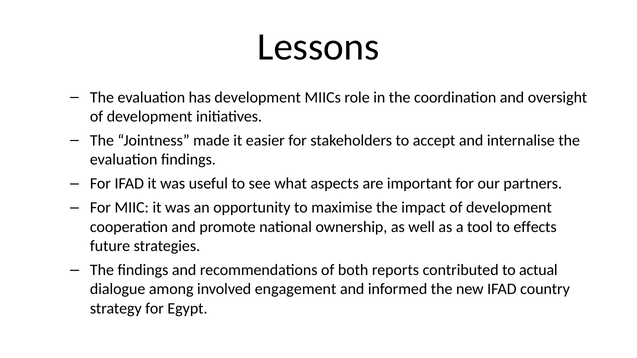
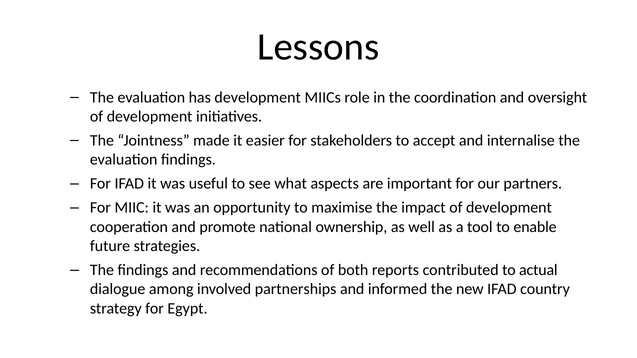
effects: effects -> enable
engagement: engagement -> partnerships
